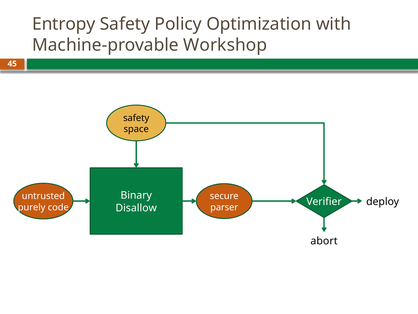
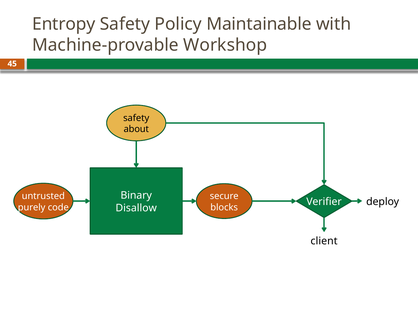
Optimization: Optimization -> Maintainable
space: space -> about
parser: parser -> blocks
abort: abort -> client
